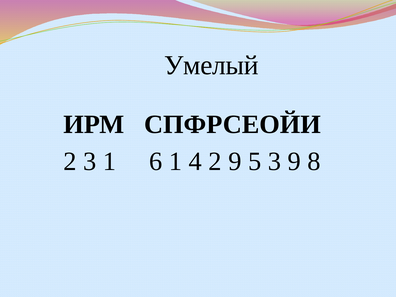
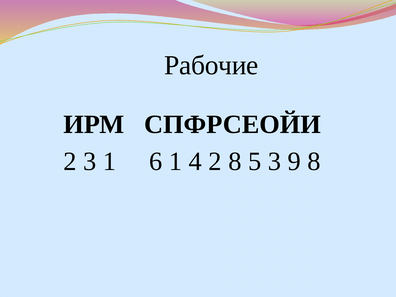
Умелый: Умелый -> Рабочие
2 9: 9 -> 8
